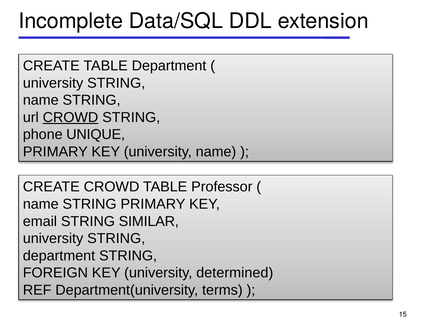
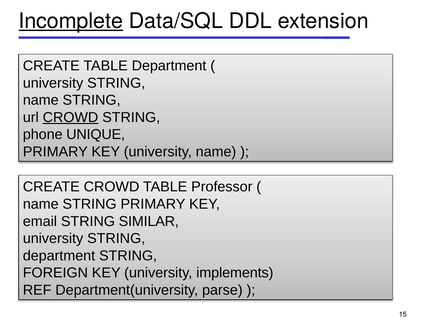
Incomplete underline: none -> present
determined: determined -> implements
terms: terms -> parse
